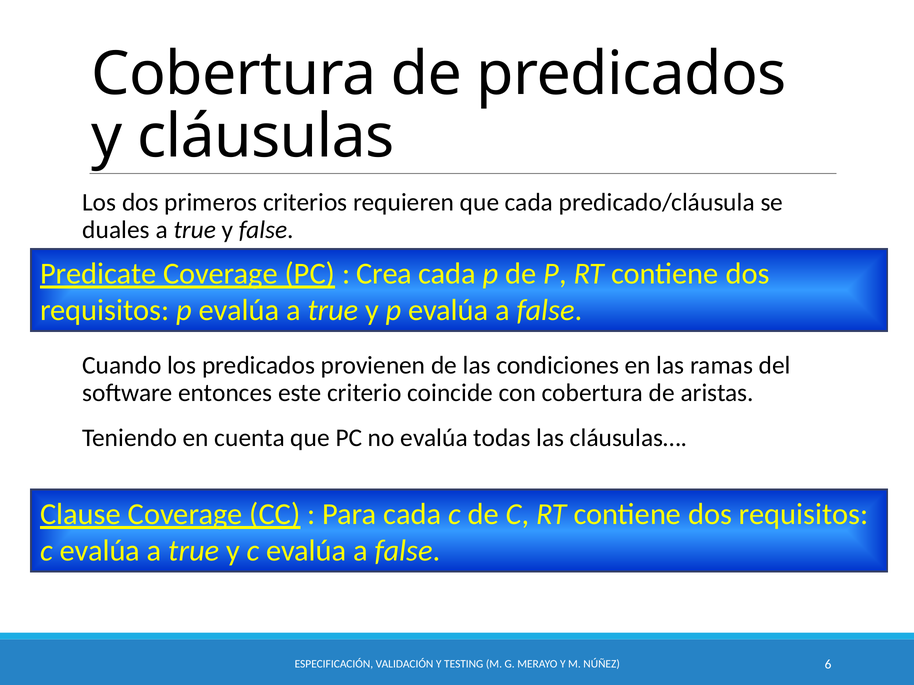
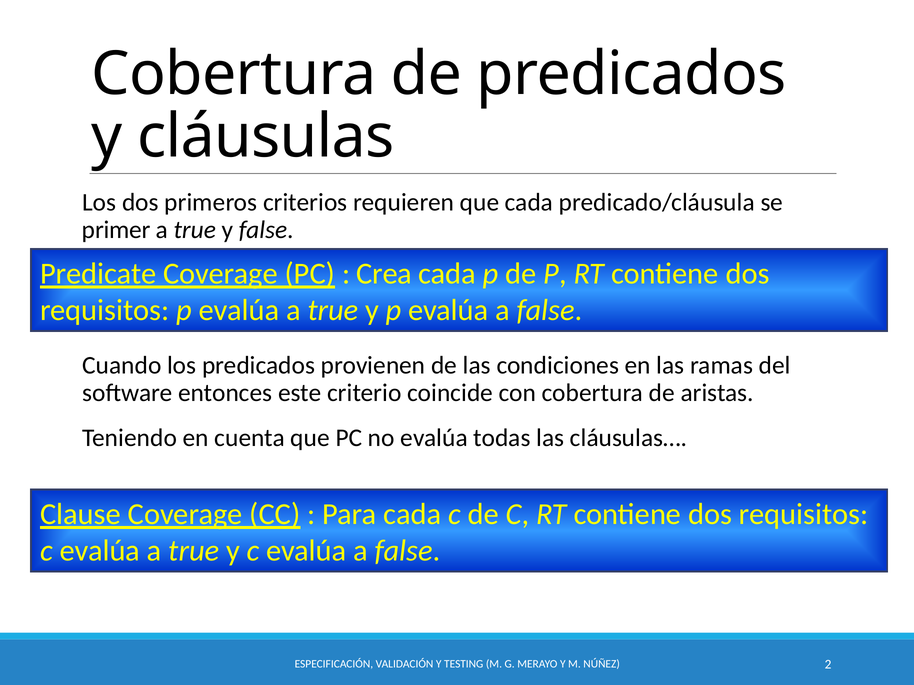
duales: duales -> primer
6: 6 -> 2
